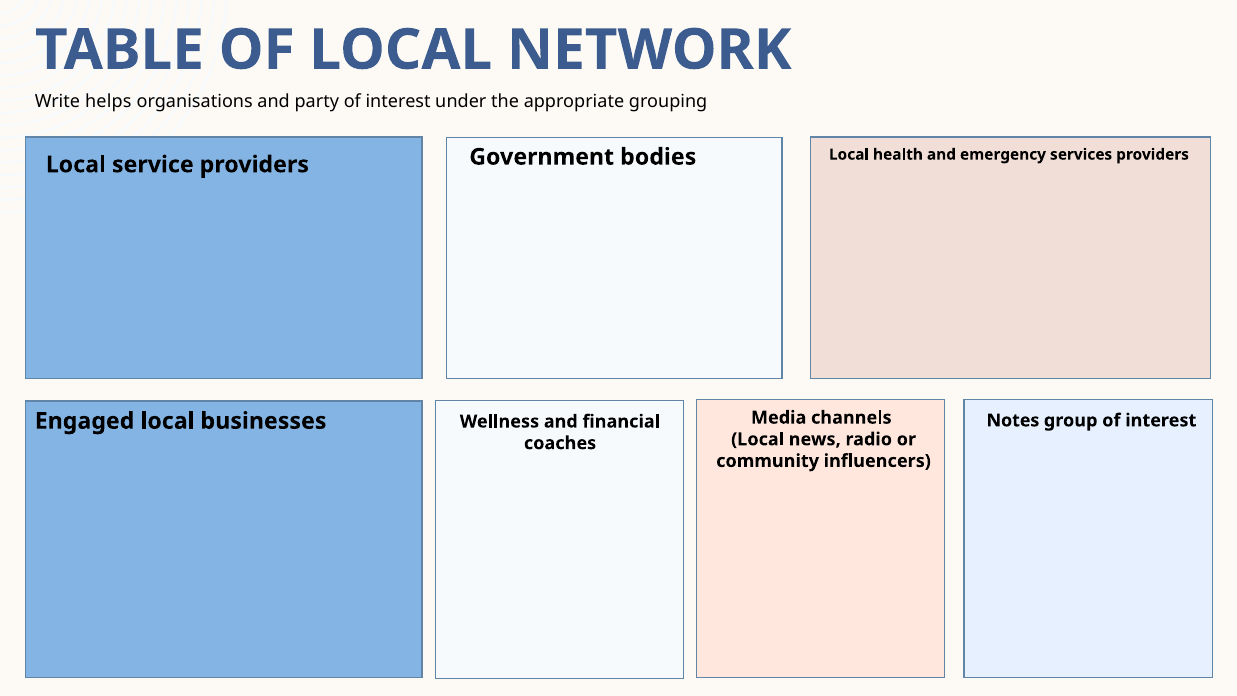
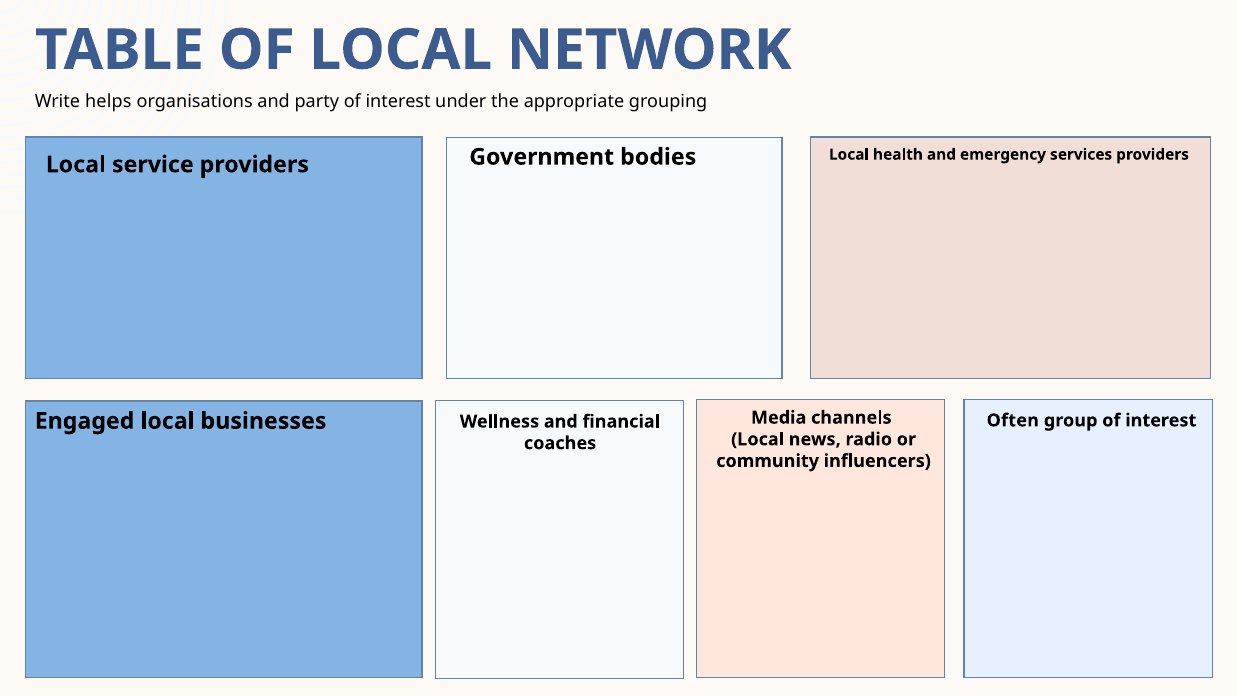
Notes: Notes -> Often
